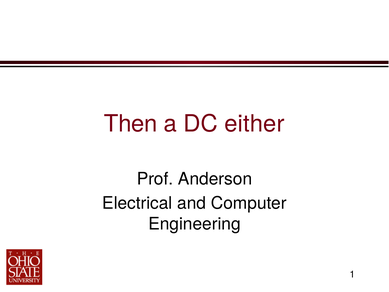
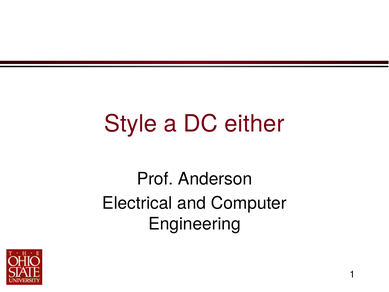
Then: Then -> Style
